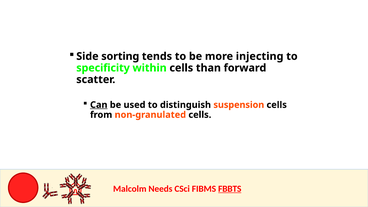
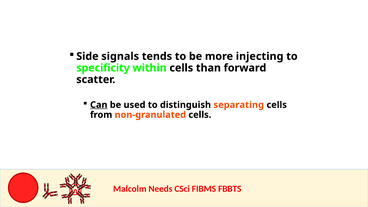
sorting: sorting -> signals
suspension: suspension -> separating
FBBTS underline: present -> none
